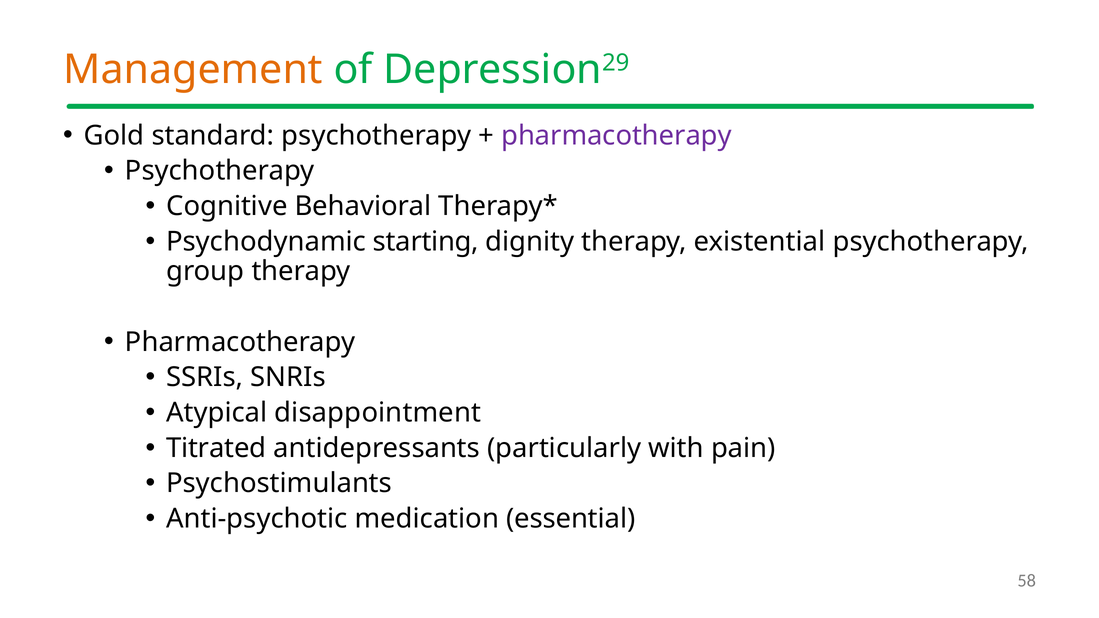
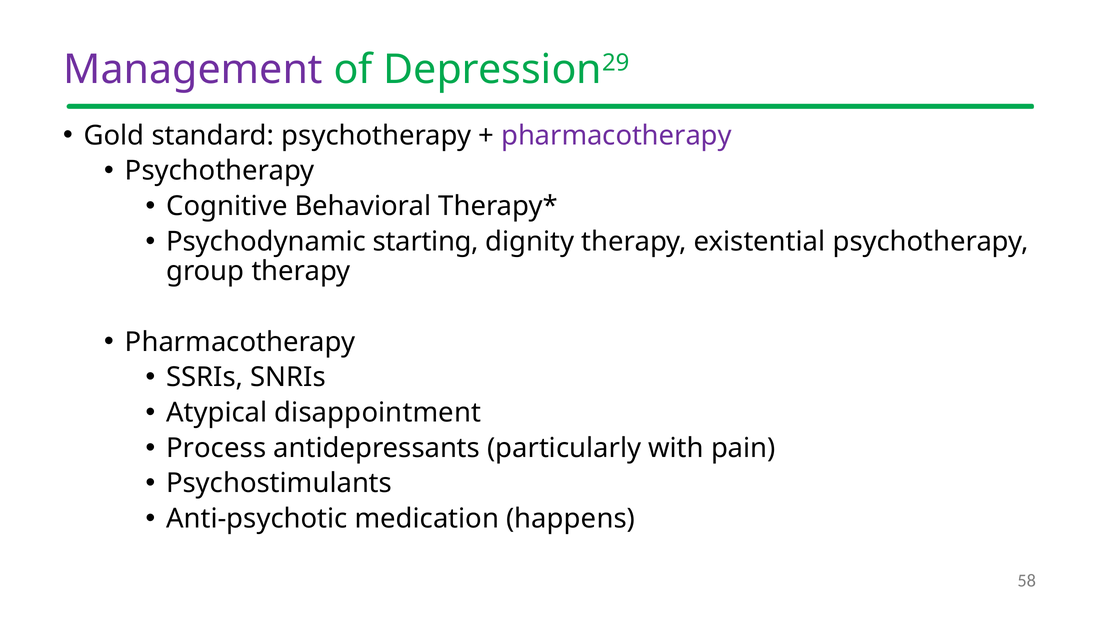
Management colour: orange -> purple
Titrated: Titrated -> Process
essential: essential -> happens
